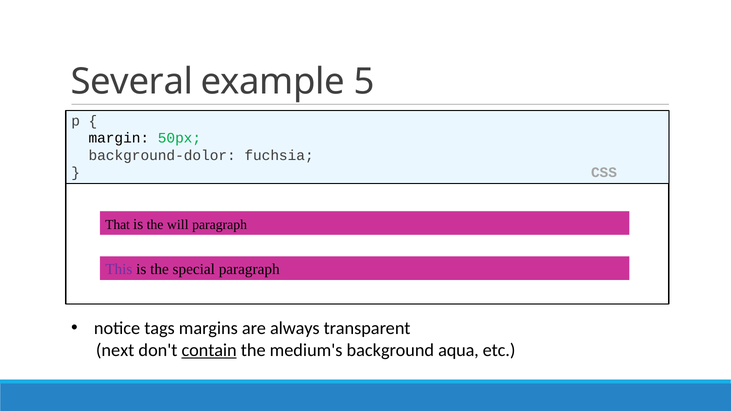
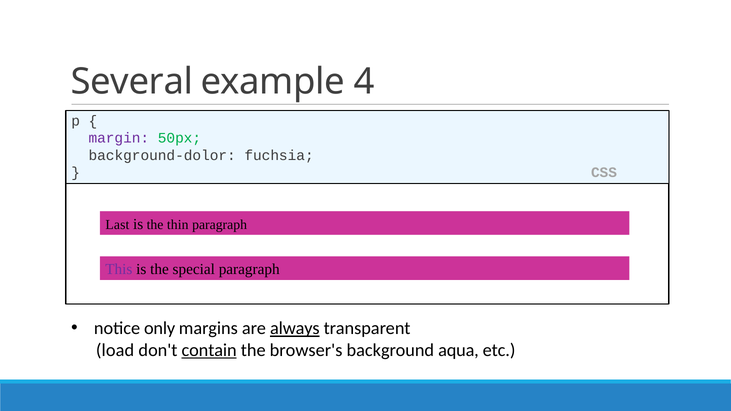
5: 5 -> 4
margin colour: black -> purple
That: That -> Last
will: will -> thin
tags: tags -> only
always underline: none -> present
next: next -> load
medium's: medium's -> browser's
